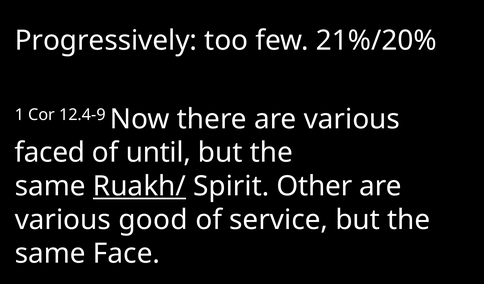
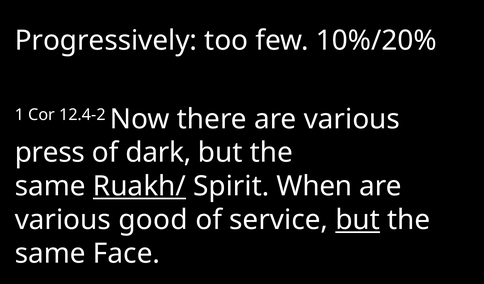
21%/20%: 21%/20% -> 10%/20%
12.4-9: 12.4-9 -> 12.4-2
faced: faced -> press
until: until -> dark
Other: Other -> When
but at (358, 220) underline: none -> present
